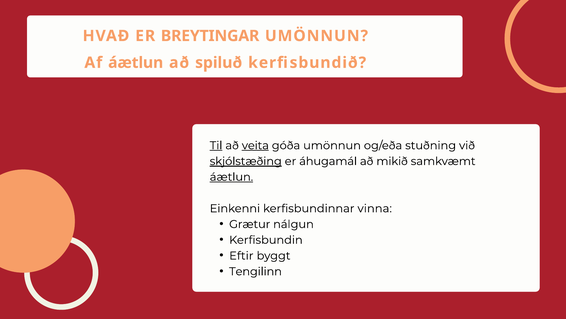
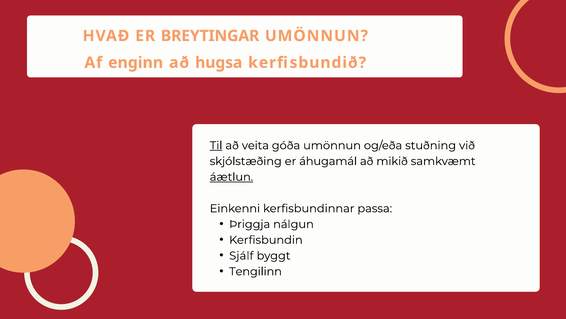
Af áætlun: áætlun -> enginn
spiluð: spiluð -> hugsa
veita underline: present -> none
skjólstæðing underline: present -> none
vinna: vinna -> passa
Grætur: Grætur -> Þriggja
Eftir: Eftir -> Sjálf
